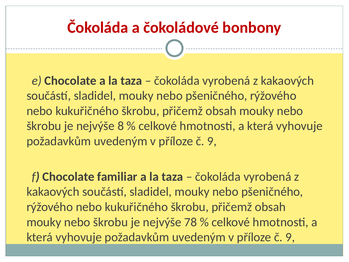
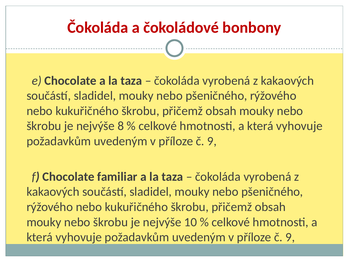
78: 78 -> 10
